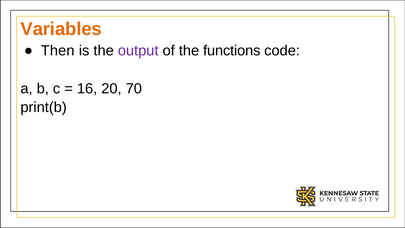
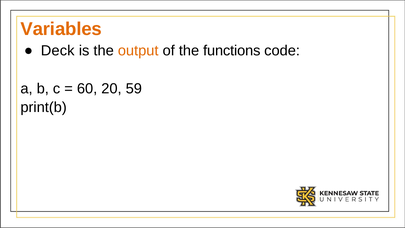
Then: Then -> Deck
output colour: purple -> orange
16: 16 -> 60
70: 70 -> 59
